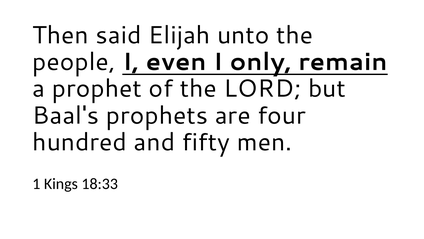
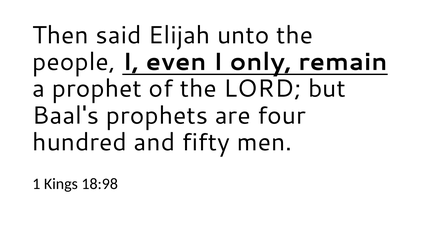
18:33: 18:33 -> 18:98
